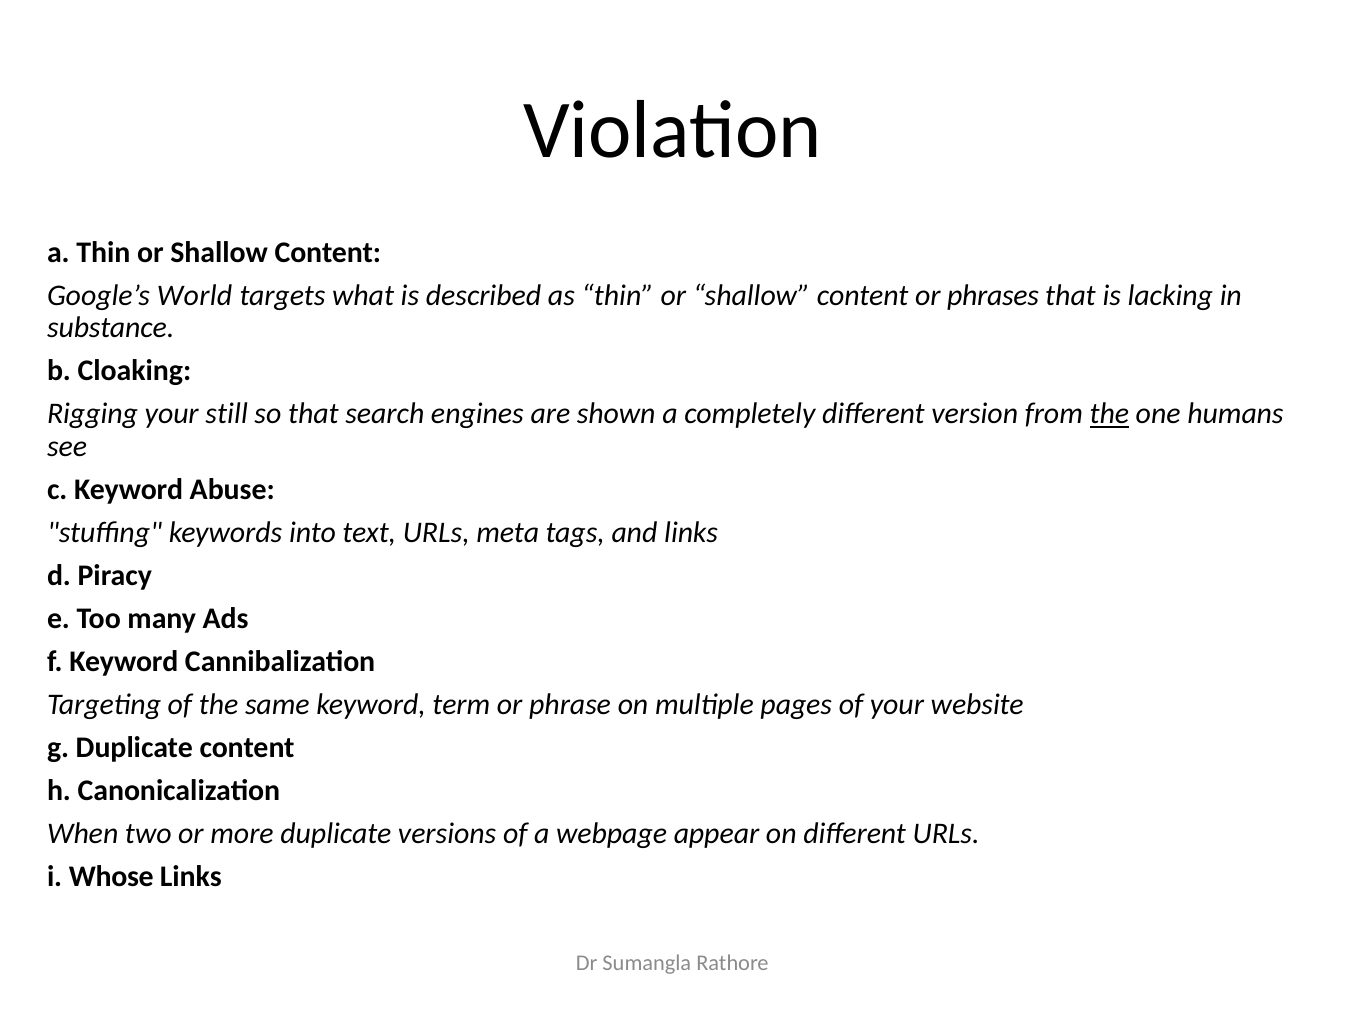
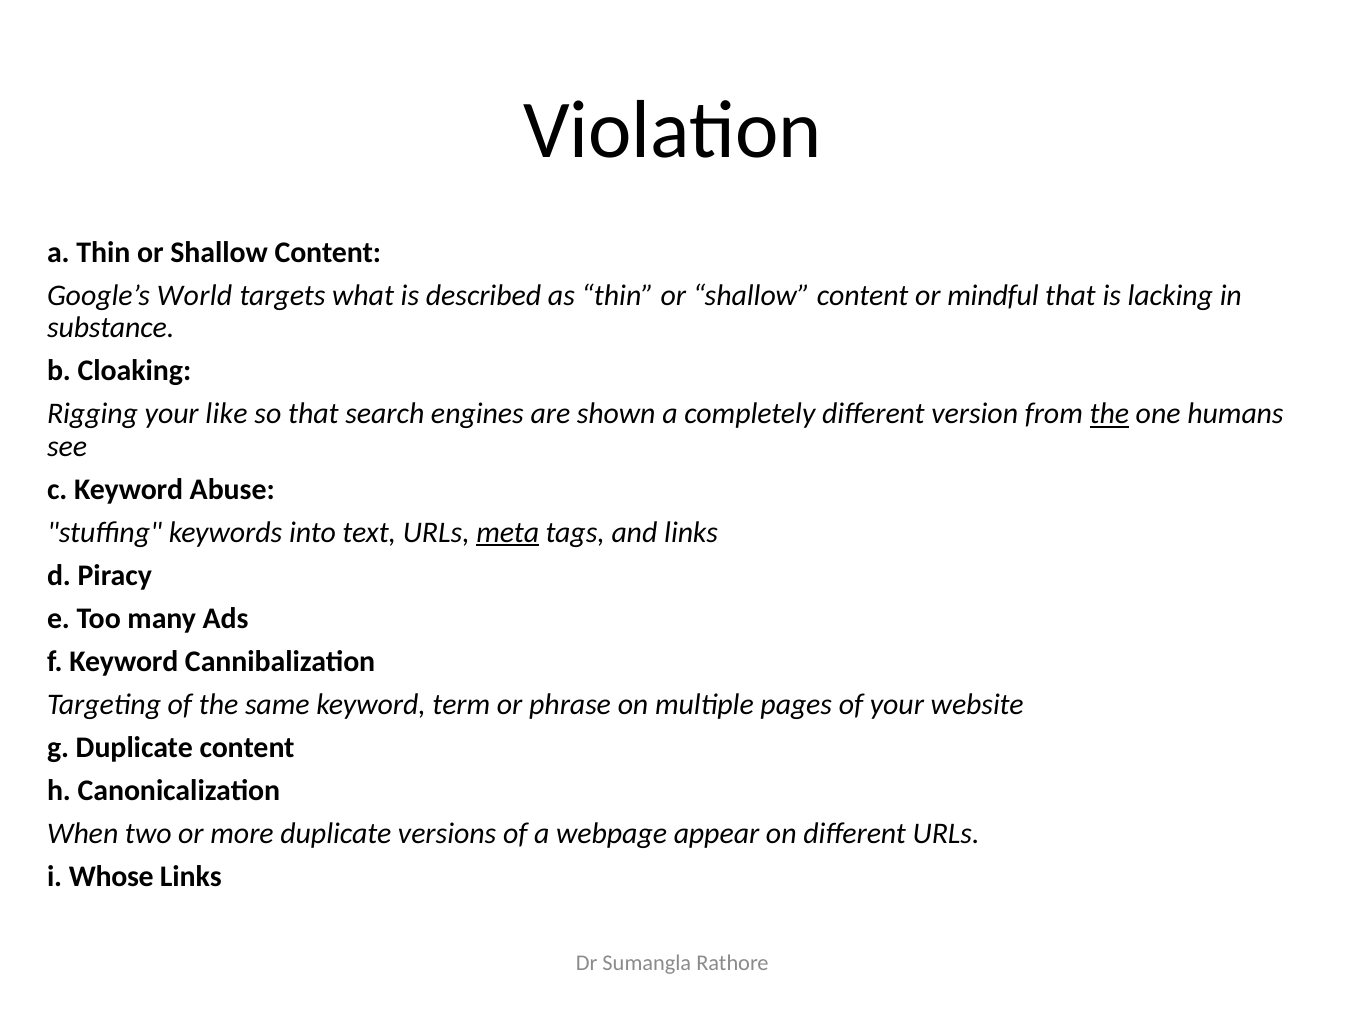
phrases: phrases -> mindful
still: still -> like
meta underline: none -> present
